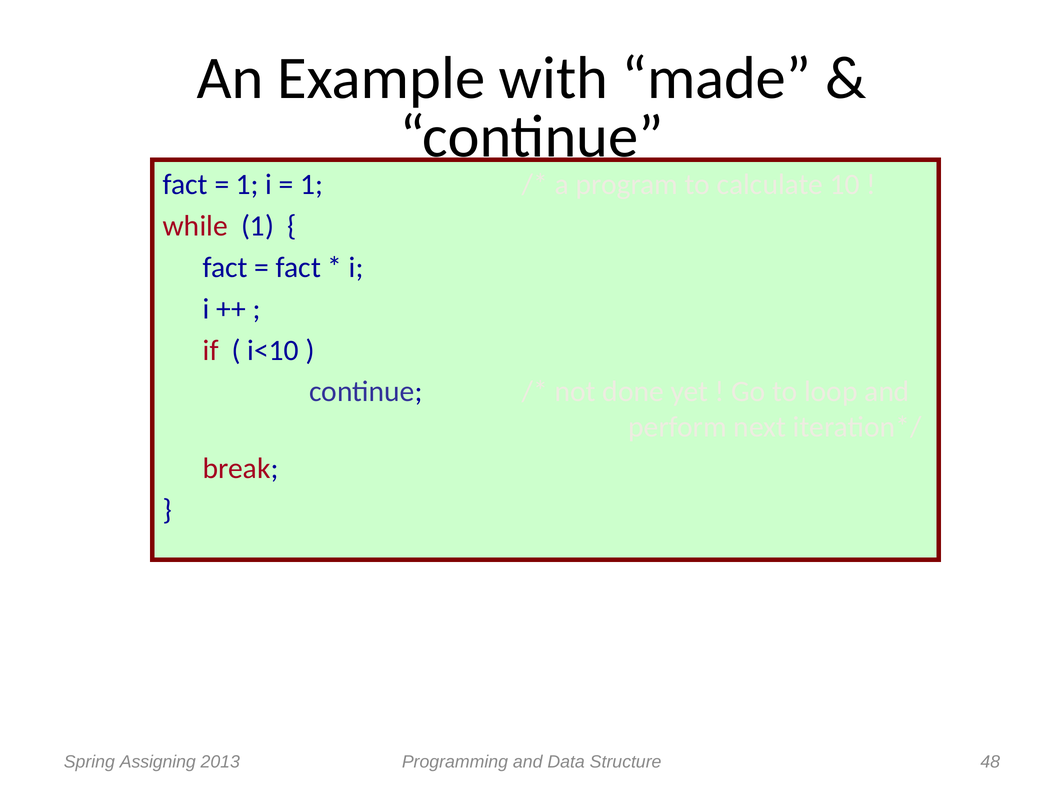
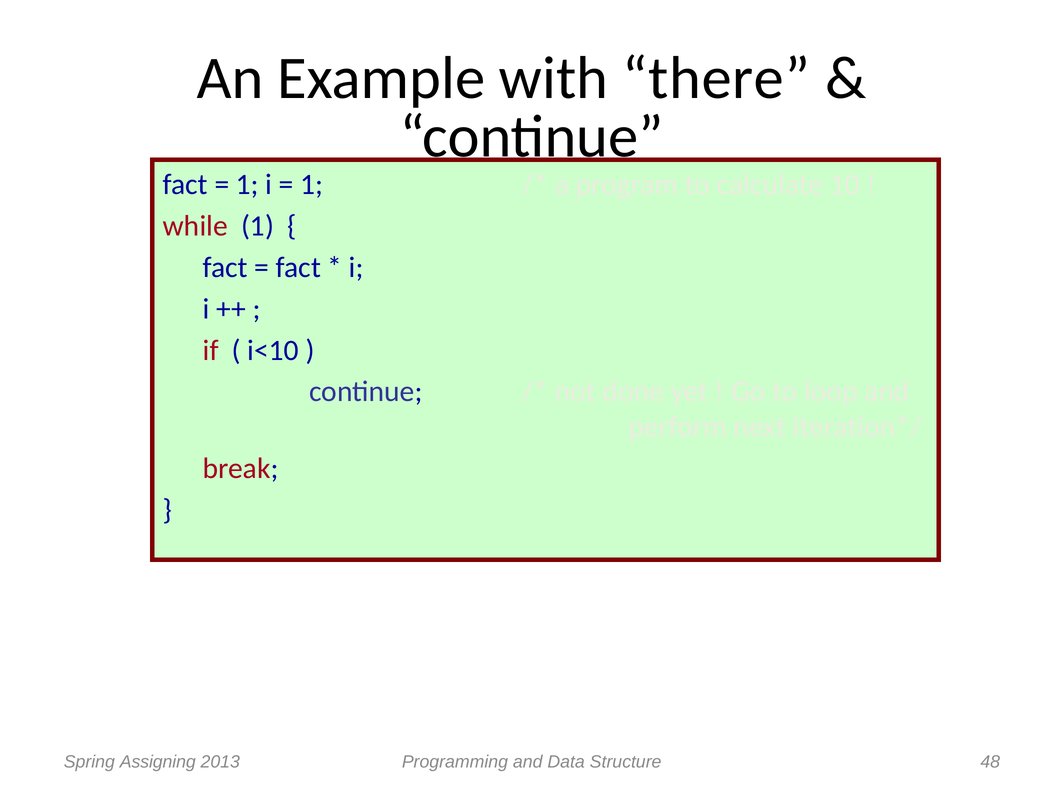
made: made -> there
